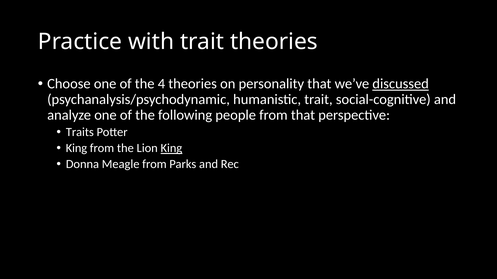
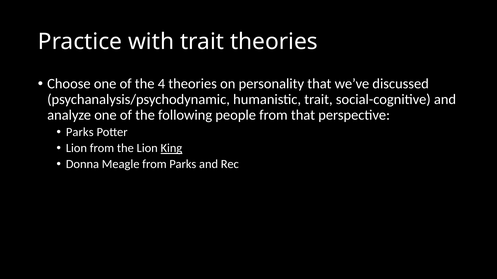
discussed underline: present -> none
Traits at (80, 132): Traits -> Parks
King at (76, 148): King -> Lion
